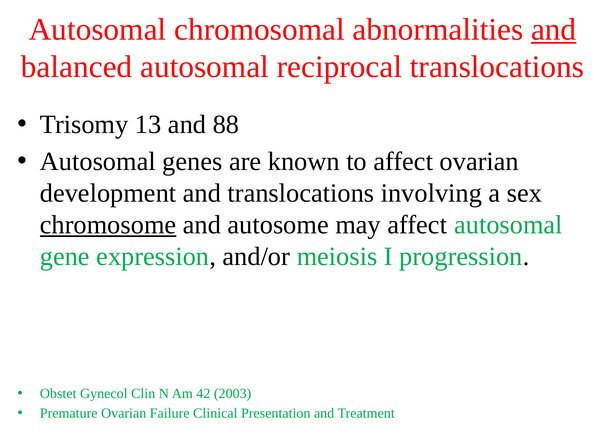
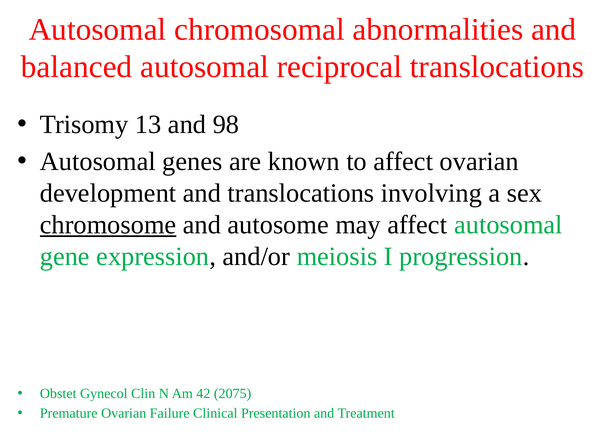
and at (554, 29) underline: present -> none
88: 88 -> 98
2003: 2003 -> 2075
